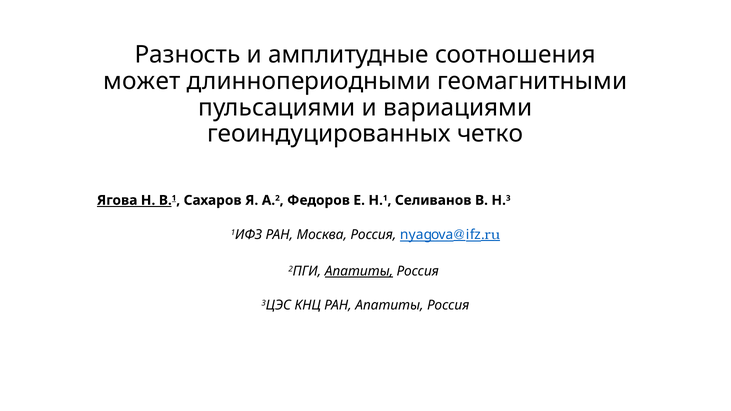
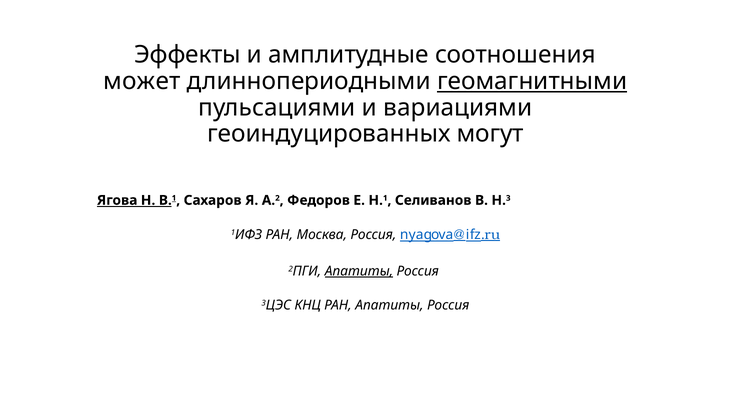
Разность: Разность -> Эффекты
геомагнитными underline: none -> present
четко: четко -> могут
